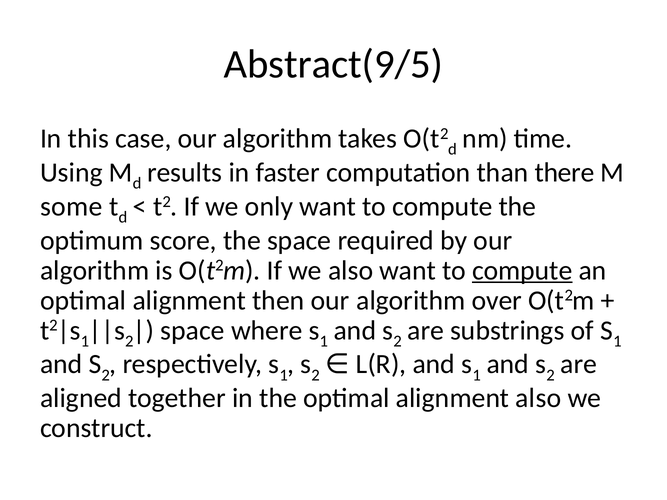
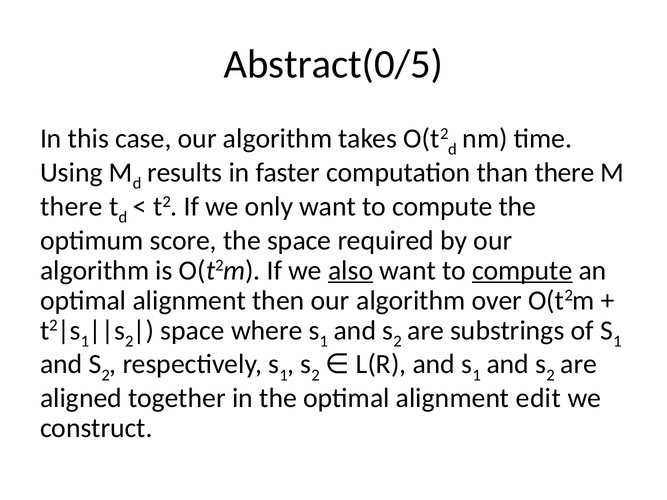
Abstract(9/5: Abstract(9/5 -> Abstract(0/5
some at (71, 207): some -> there
also at (351, 270) underline: none -> present
alignment also: also -> edit
